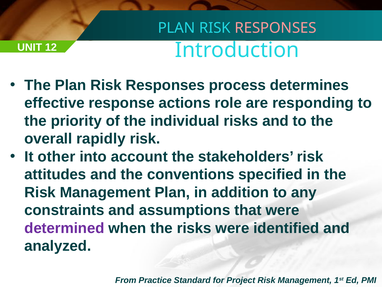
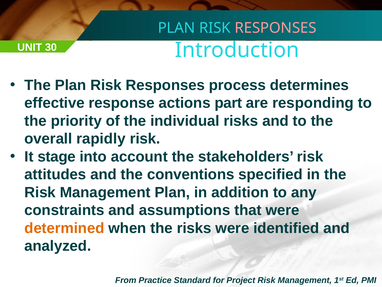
12: 12 -> 30
role: role -> part
other: other -> stage
determined colour: purple -> orange
